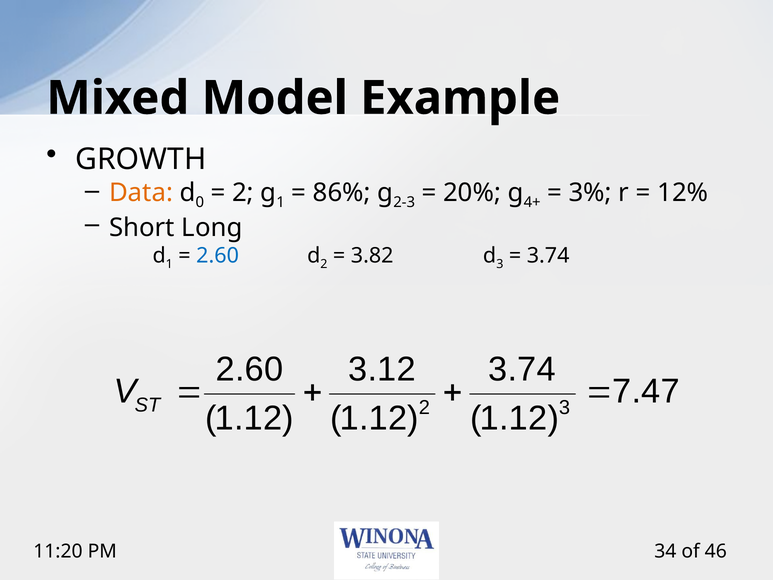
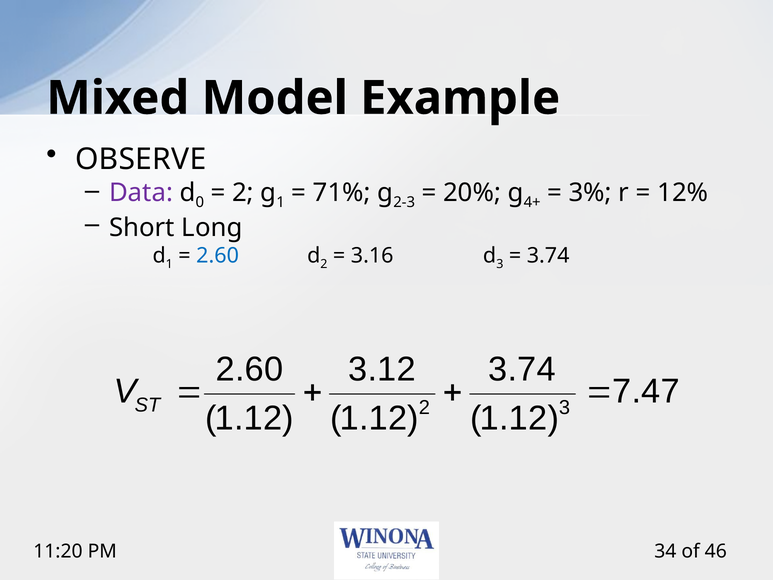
GROWTH: GROWTH -> OBSERVE
Data colour: orange -> purple
86%: 86% -> 71%
3.82: 3.82 -> 3.16
